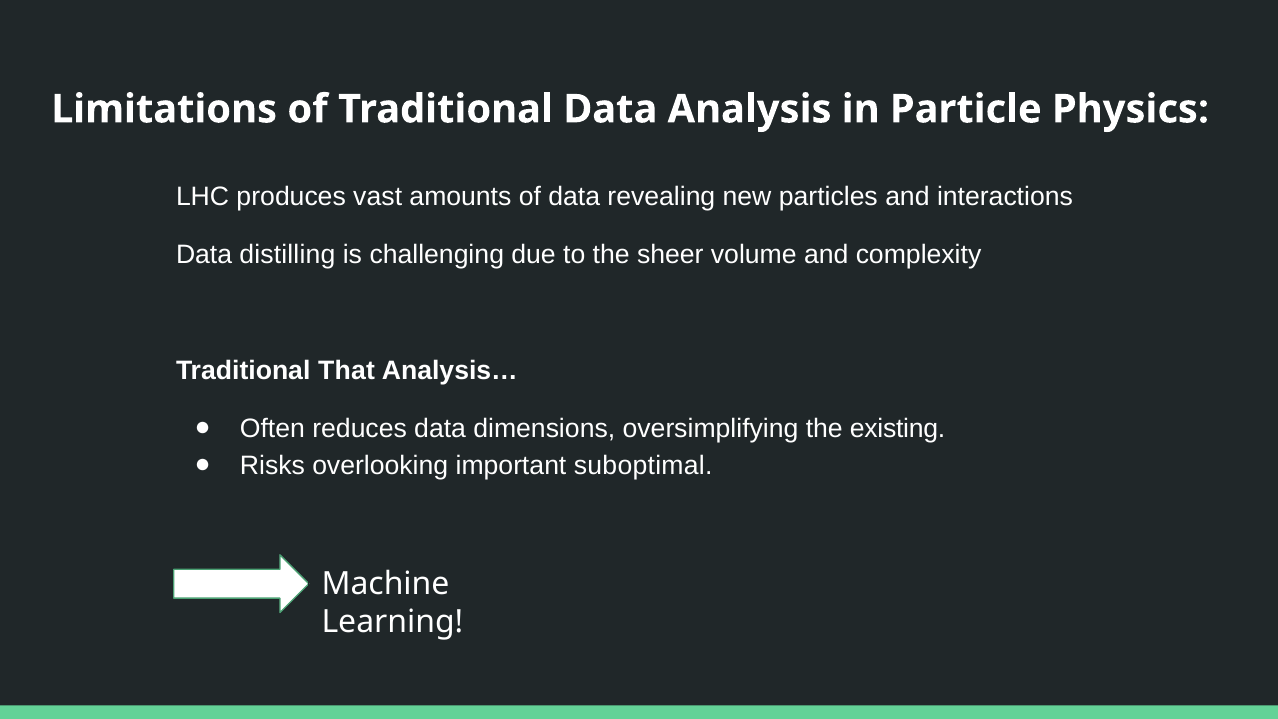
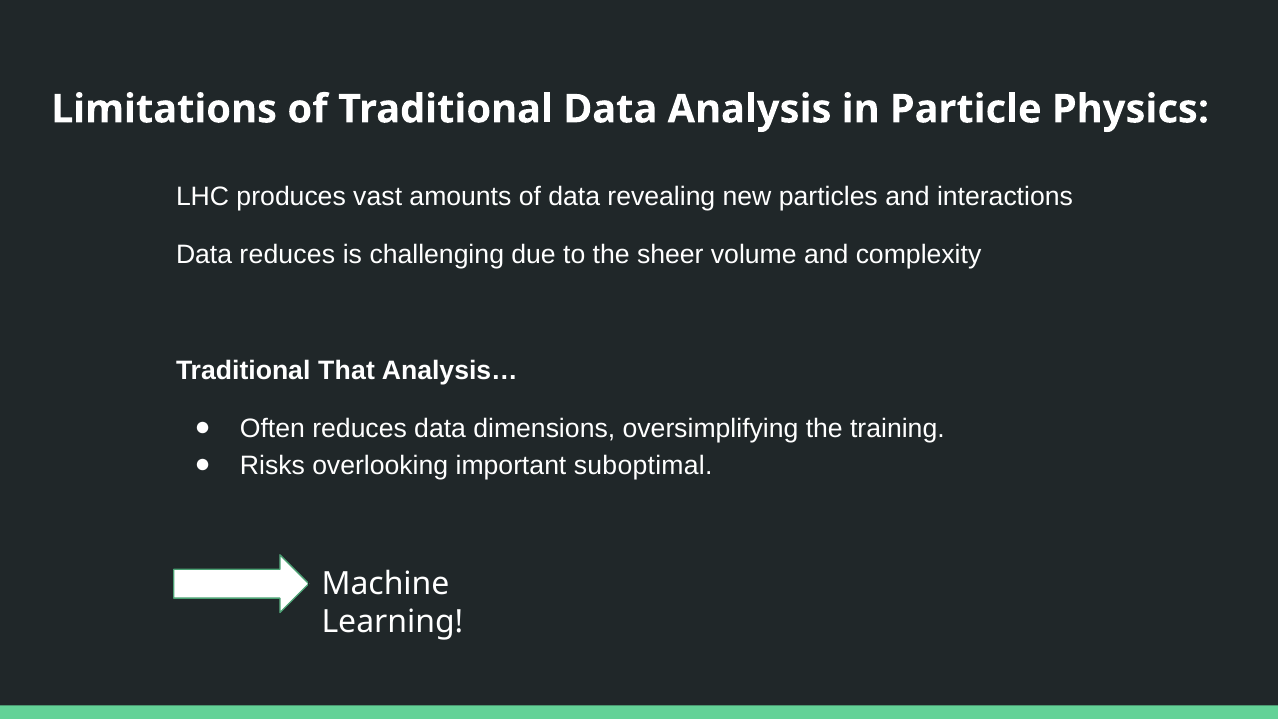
Data distilling: distilling -> reduces
existing: existing -> training
